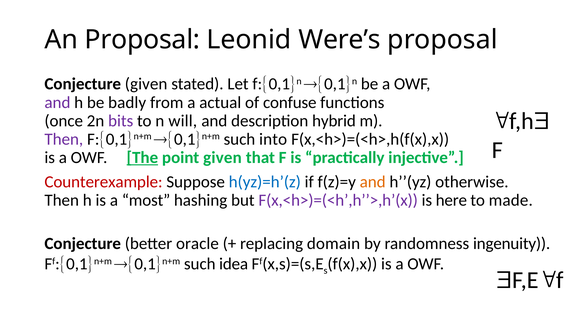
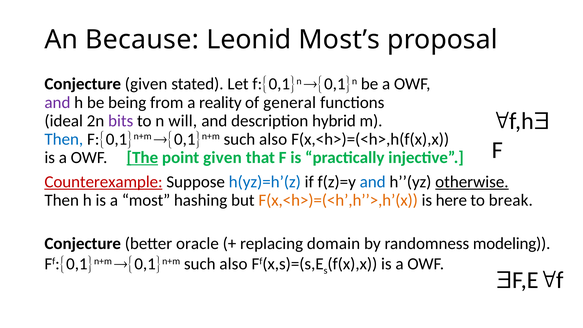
An Proposal: Proposal -> Because
Were’s: Were’s -> Most’s
badly: badly -> being
actual: actual -> reality
confuse: confuse -> general
once: once -> ideal
Then at (64, 139) colour: purple -> blue
F:0,1n+m 0,1n+m such into: into -> also
Counterexample underline: none -> present
and at (373, 182) colour: orange -> blue
otherwise underline: none -> present
F(x,<h>)=(<h’,h’’>,h’(x colour: purple -> orange
made: made -> break
ingenuity: ingenuity -> modeling
Ff:0,1n+m 0,1n+m such idea: idea -> also
